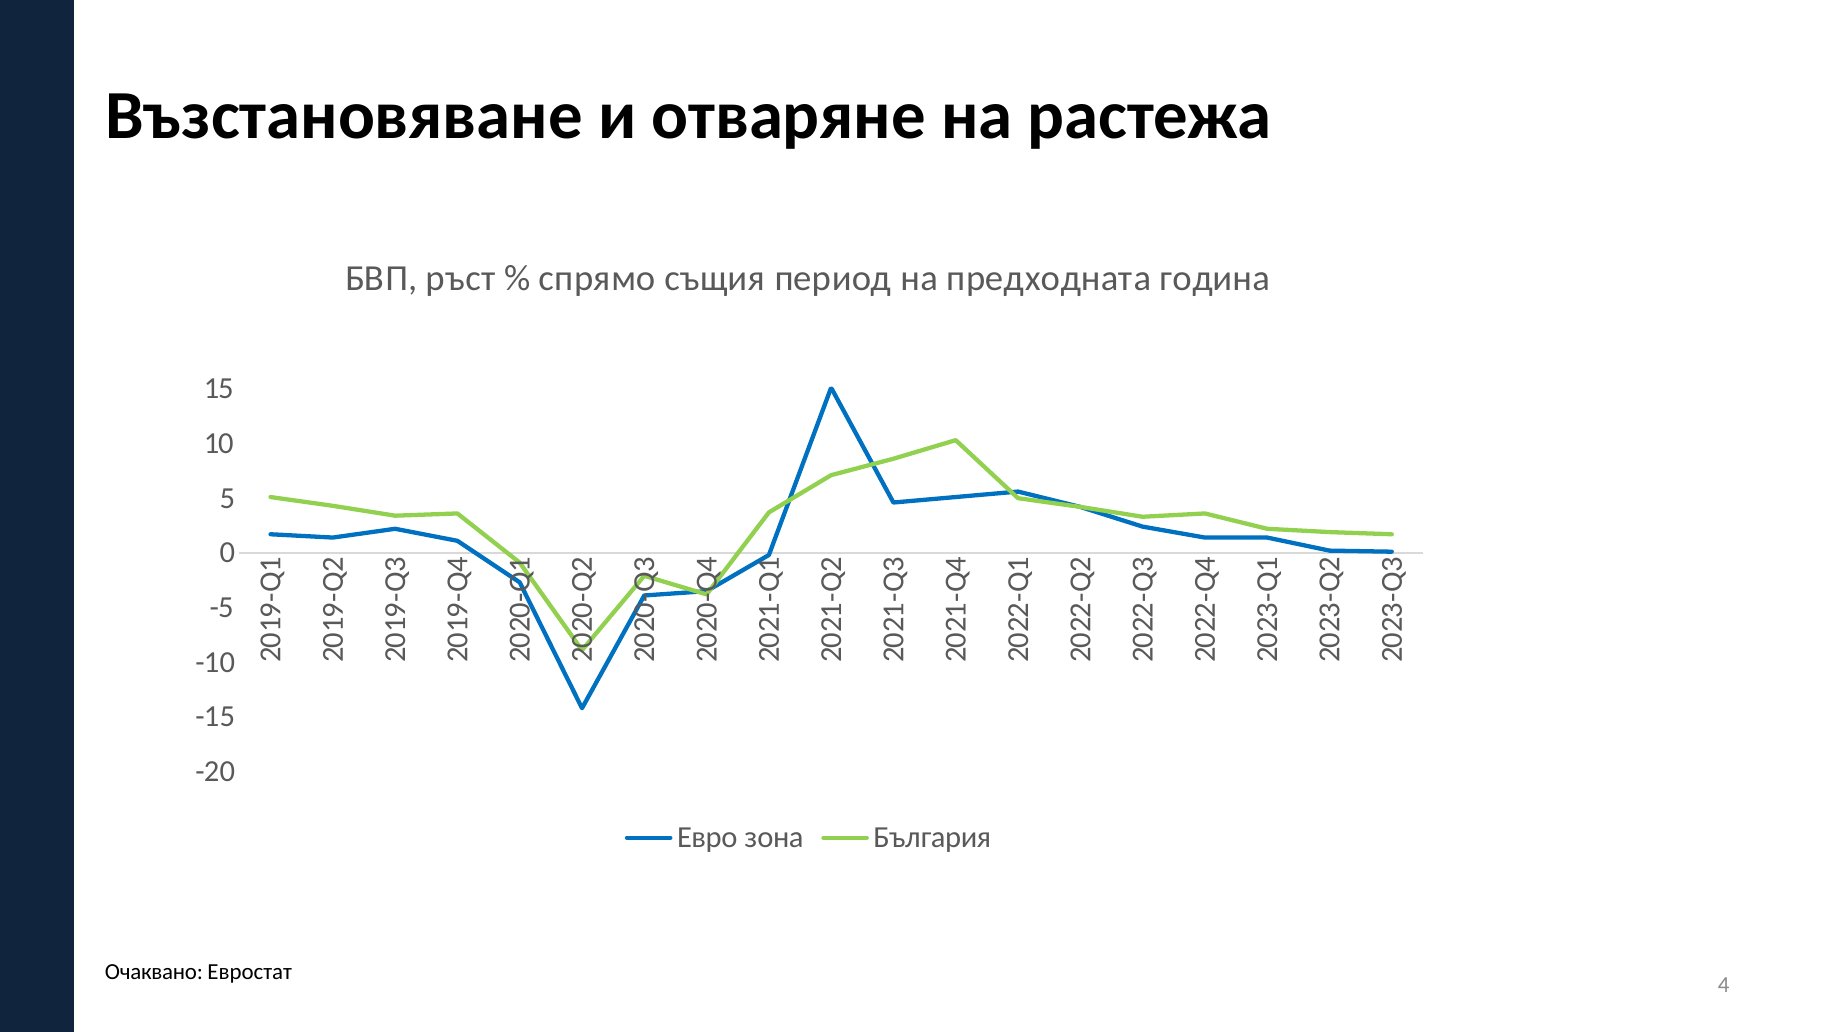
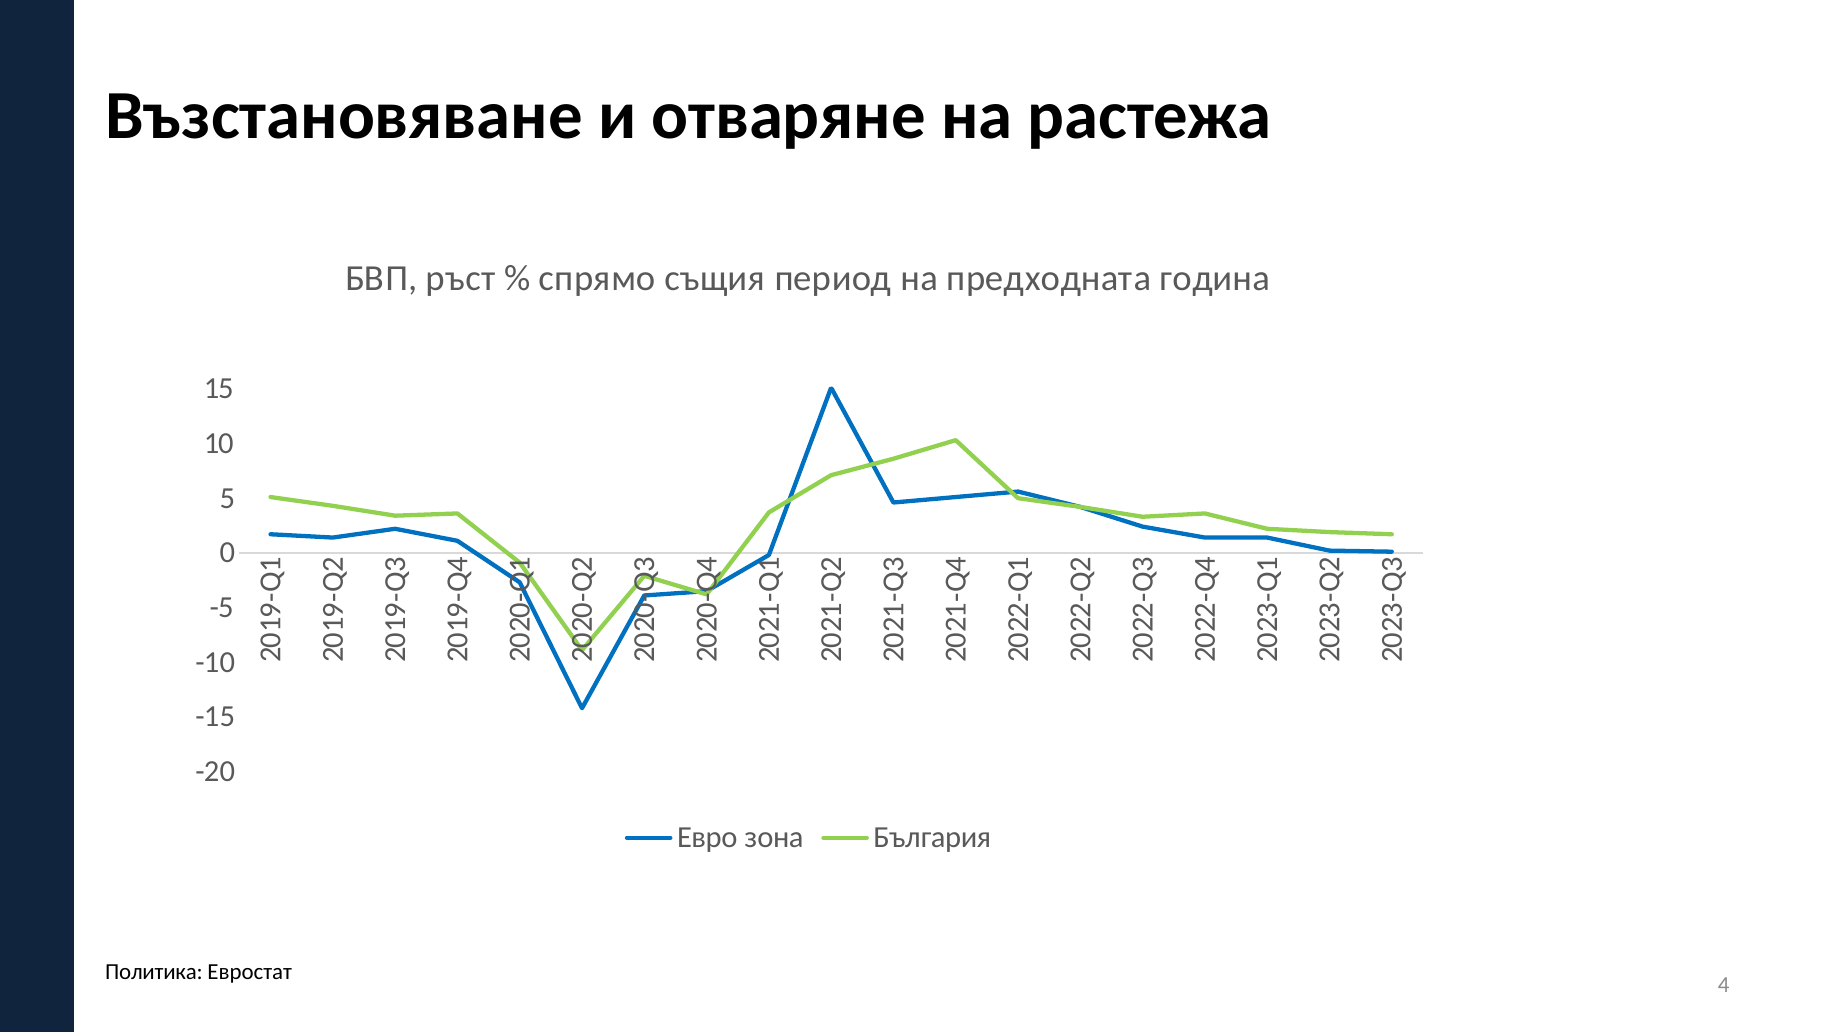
Очаквано: Очаквано -> Политика
